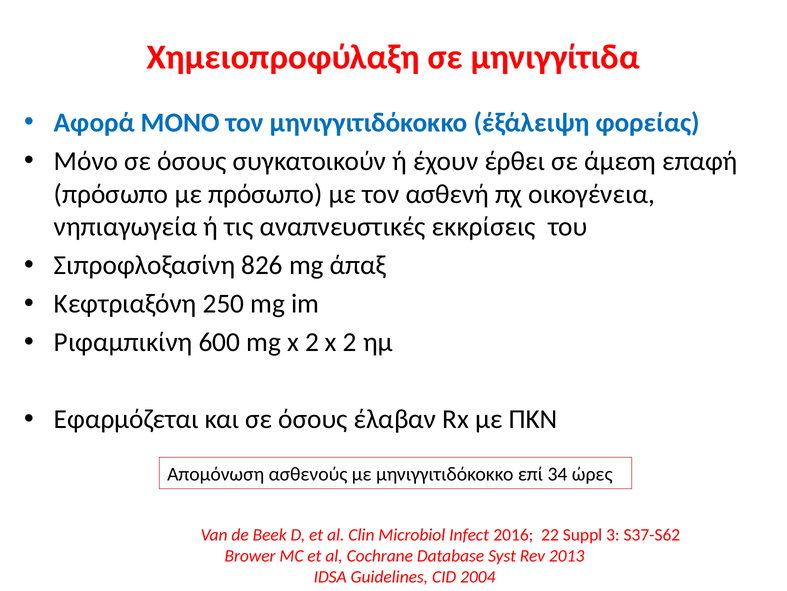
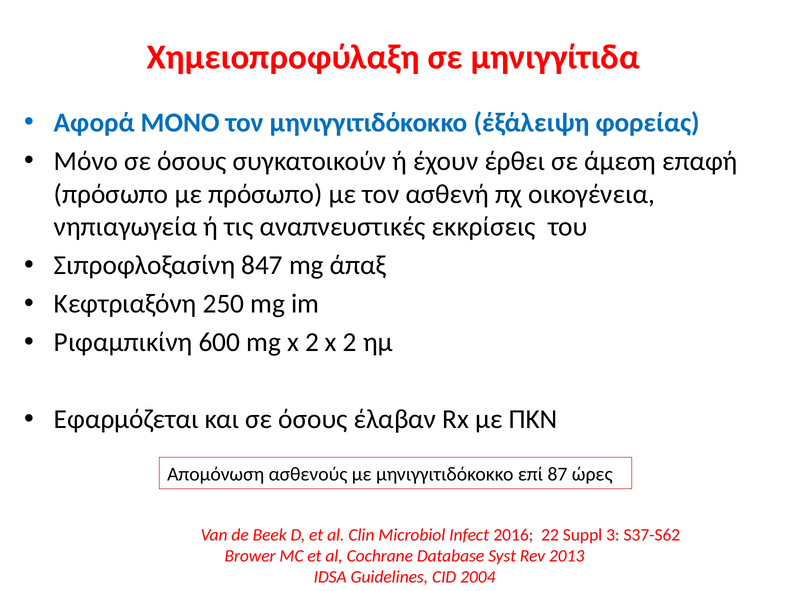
826: 826 -> 847
34: 34 -> 87
